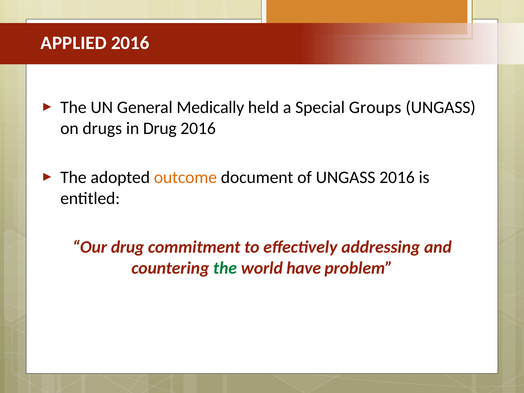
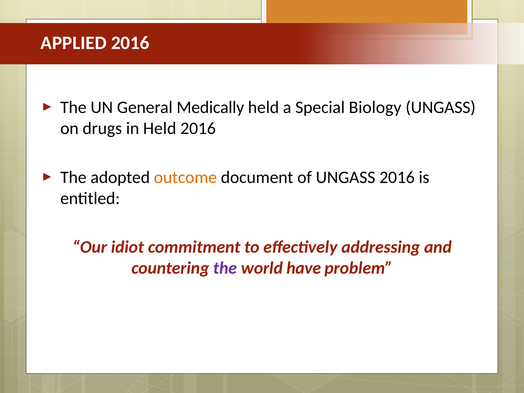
Groups: Groups -> Biology
in Drug: Drug -> Held
Our drug: drug -> idiot
the at (225, 268) colour: green -> purple
